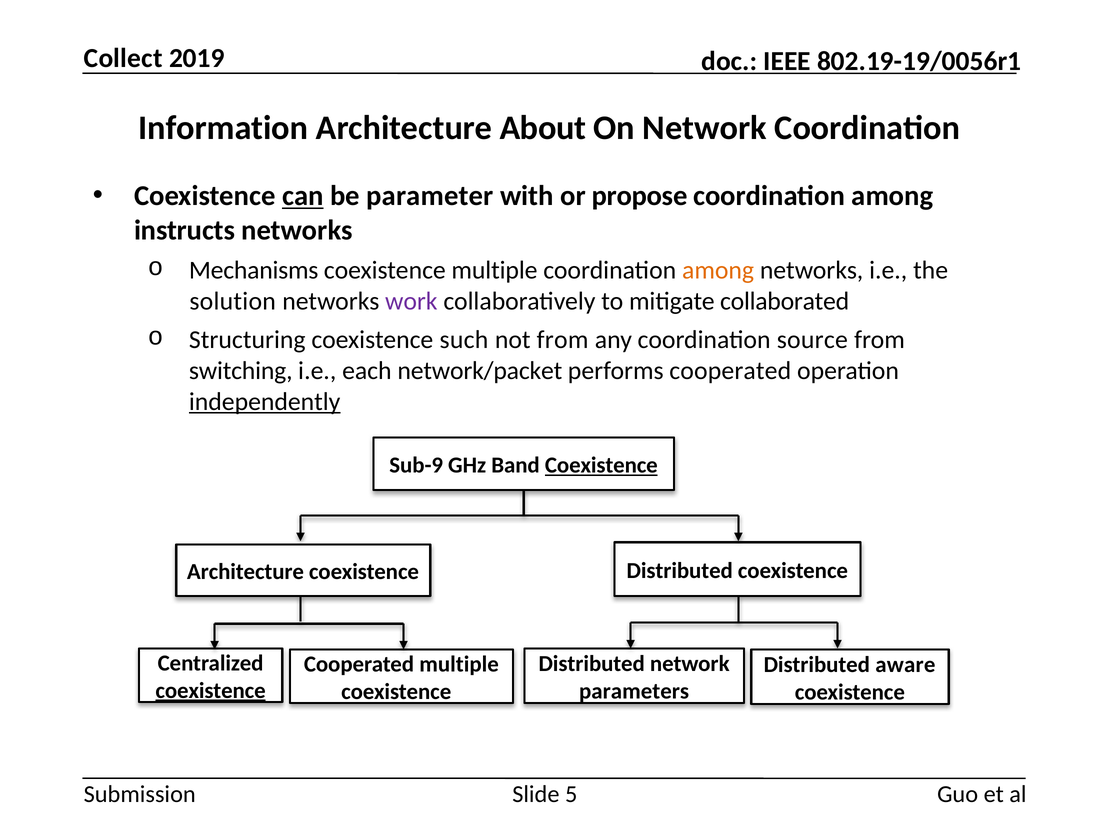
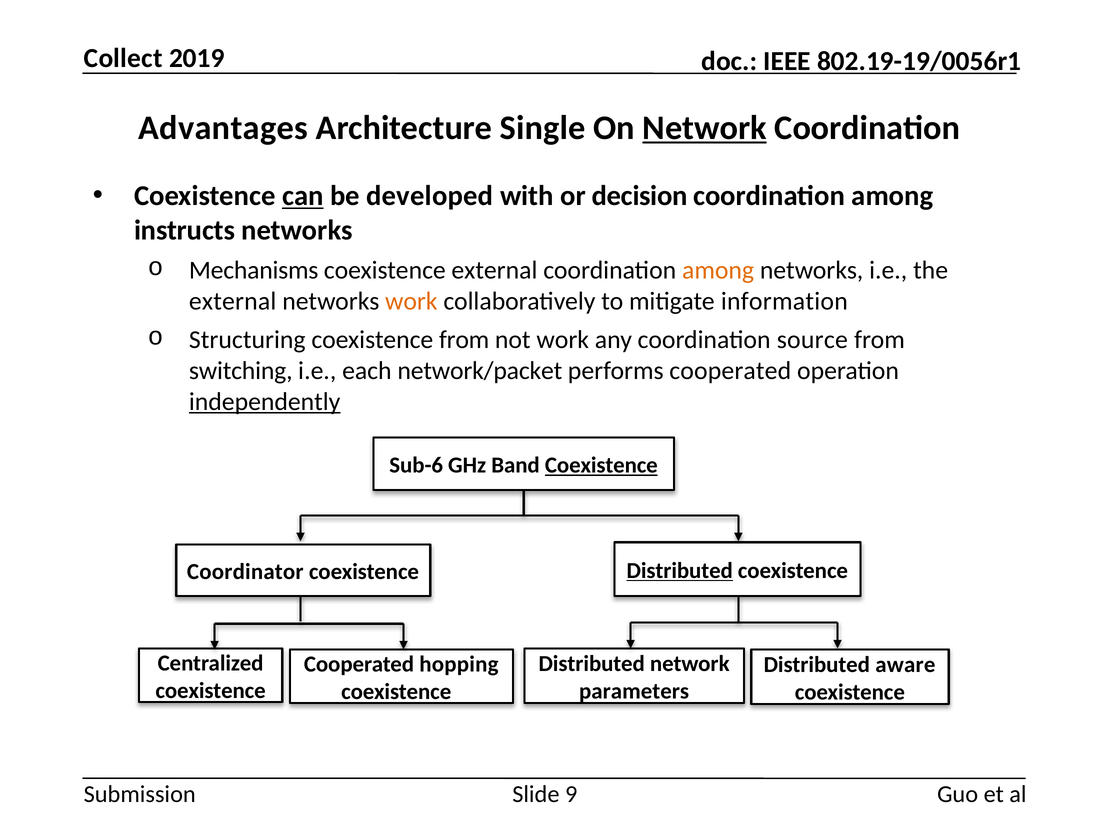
Information: Information -> Advantages
About: About -> Single
Network at (705, 128) underline: none -> present
parameter: parameter -> developed
propose: propose -> decision
coexistence multiple: multiple -> external
solution at (233, 301): solution -> external
work at (411, 301) colour: purple -> orange
collaborated: collaborated -> information
coexistence such: such -> from
not from: from -> work
Sub-9: Sub-9 -> Sub-6
Architecture at (245, 572): Architecture -> Coordinator
Distributed at (680, 571) underline: none -> present
Cooperated multiple: multiple -> hopping
coexistence at (211, 691) underline: present -> none
5: 5 -> 9
